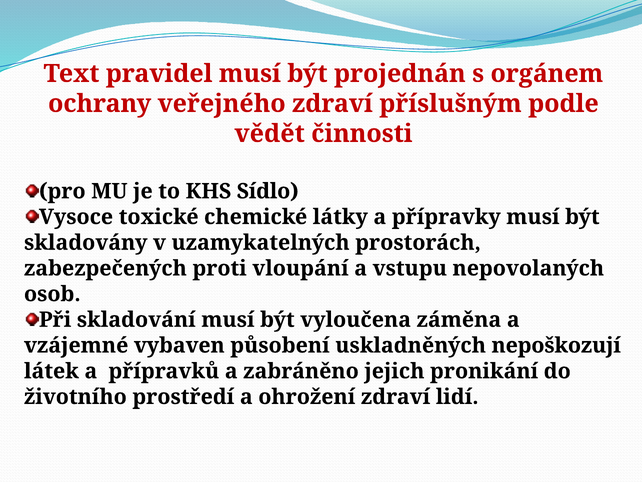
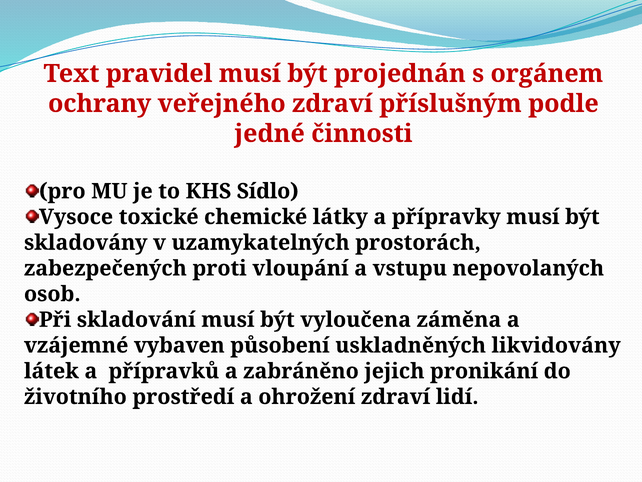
vědět: vědět -> jedné
nepoškozují: nepoškozují -> likvidovány
